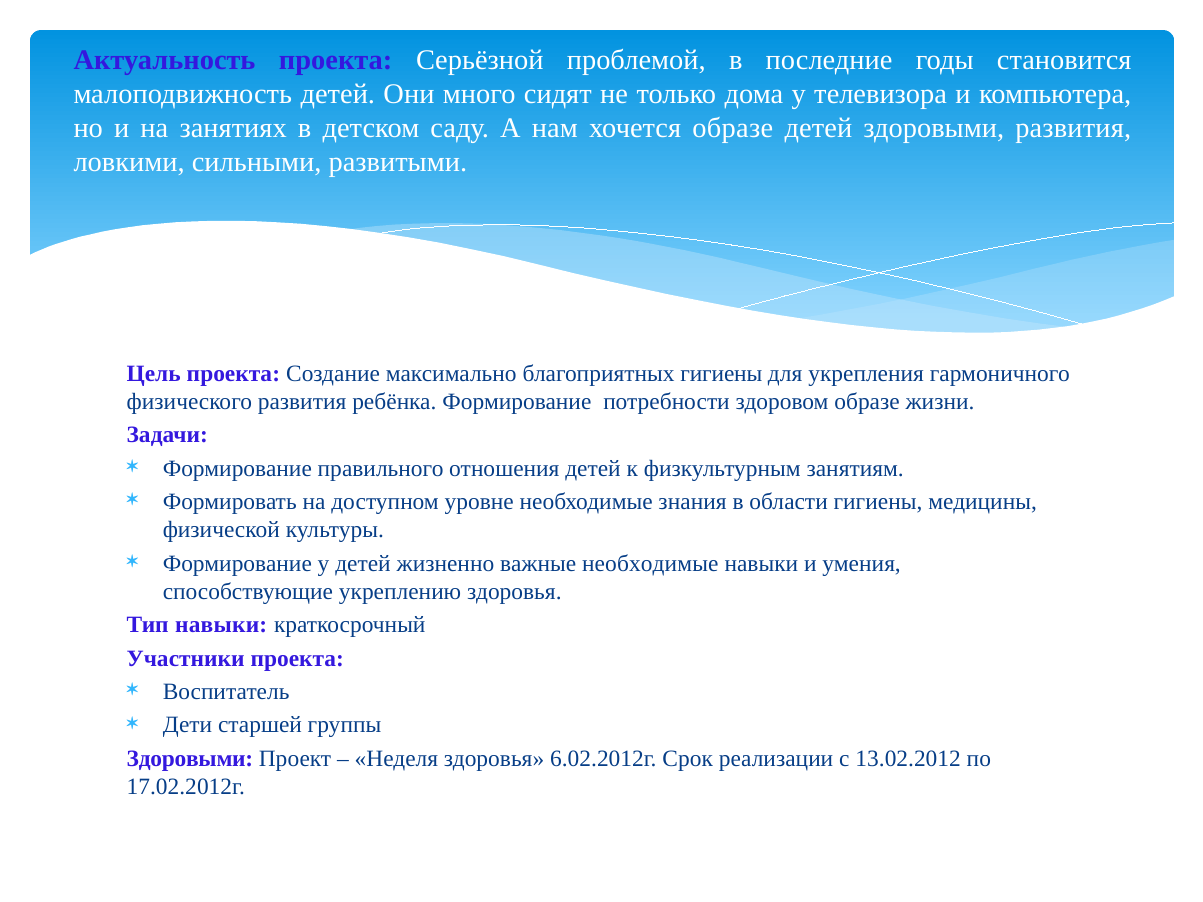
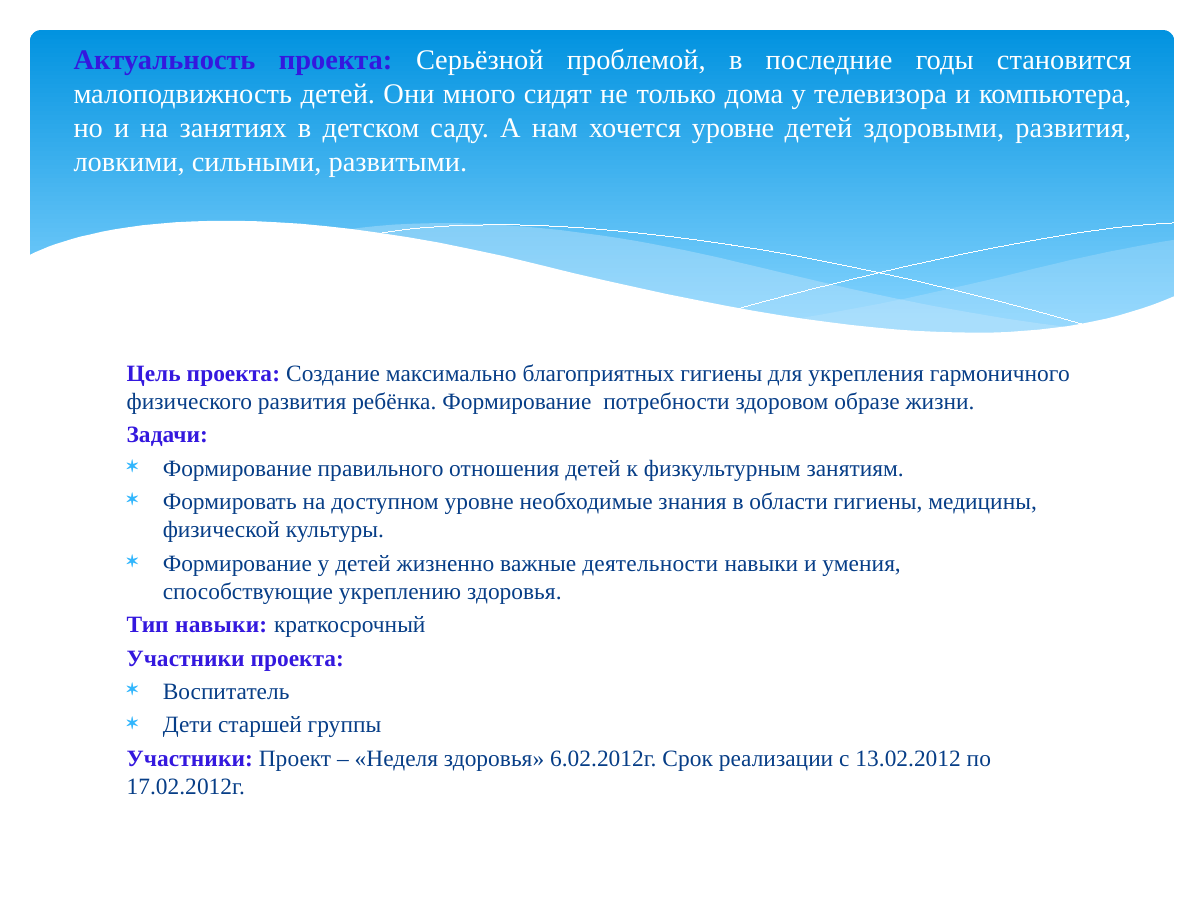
хочется образе: образе -> уровне
важные необходимые: необходимые -> деятельности
Здоровыми at (190, 759): Здоровыми -> Участники
